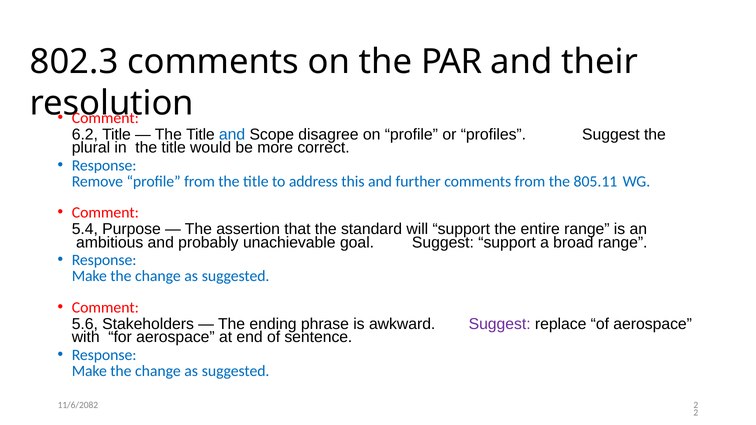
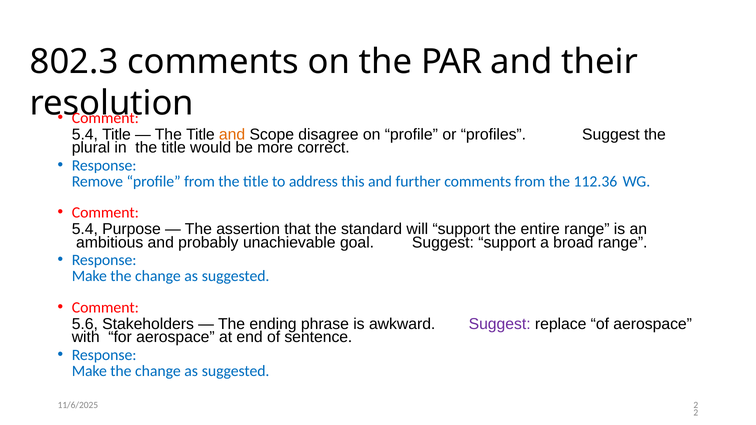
6.2 at (85, 134): 6.2 -> 5.4
and at (232, 134) colour: blue -> orange
805.11: 805.11 -> 112.36
11/6/2082: 11/6/2082 -> 11/6/2025
